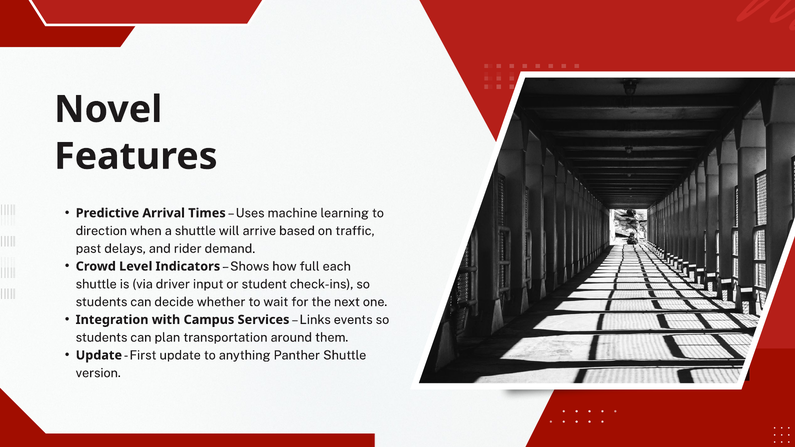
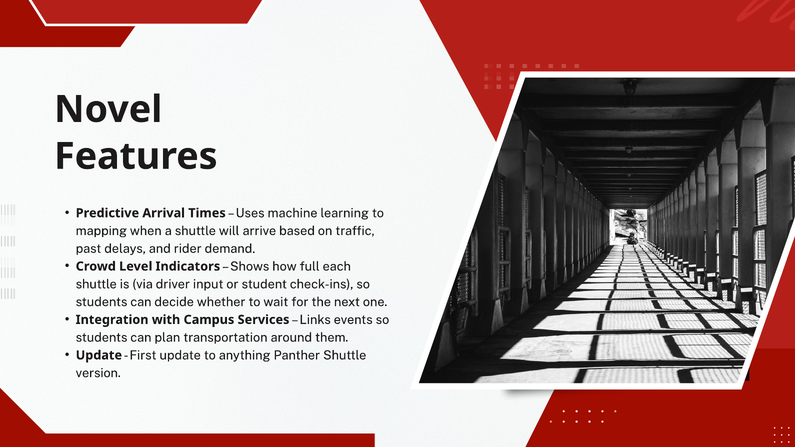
direction: direction -> mapping
